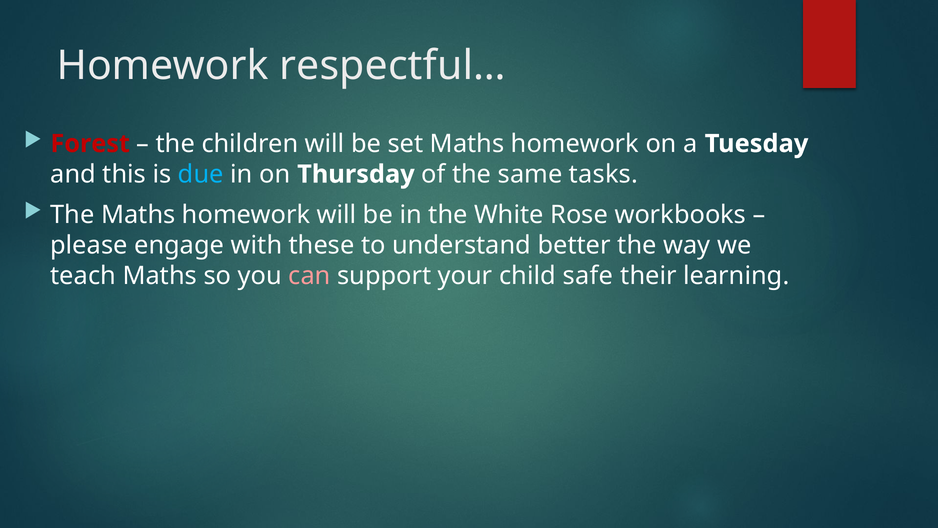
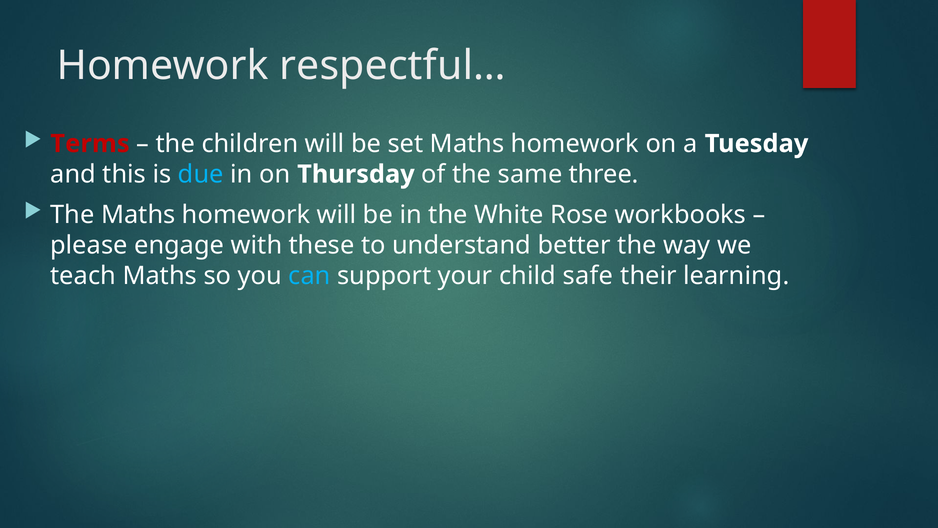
Forest: Forest -> Terms
tasks: tasks -> three
can colour: pink -> light blue
